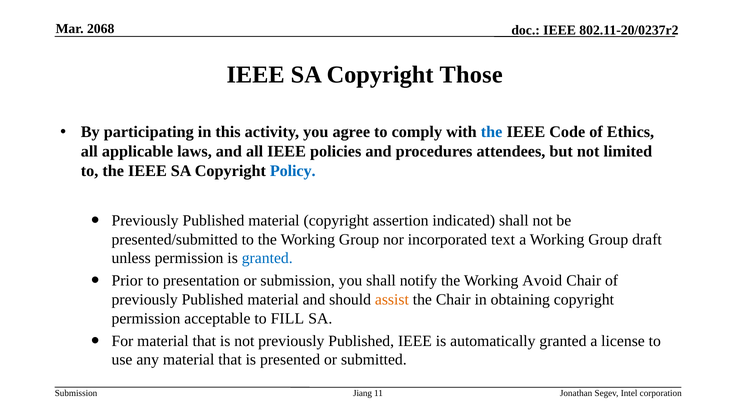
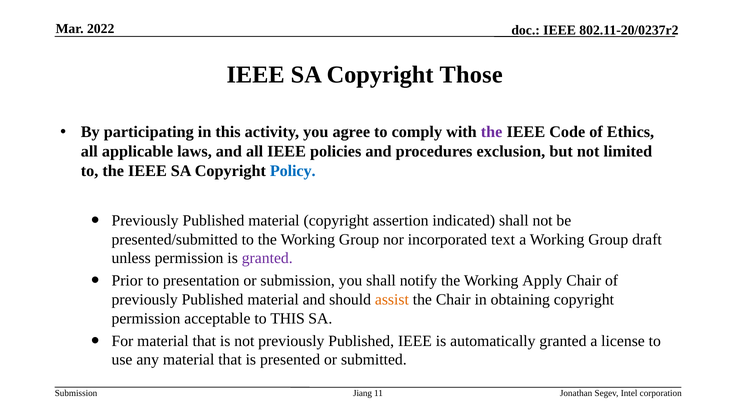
2068: 2068 -> 2022
the at (492, 132) colour: blue -> purple
attendees: attendees -> exclusion
granted at (267, 259) colour: blue -> purple
Avoid: Avoid -> Apply
to FILL: FILL -> THIS
